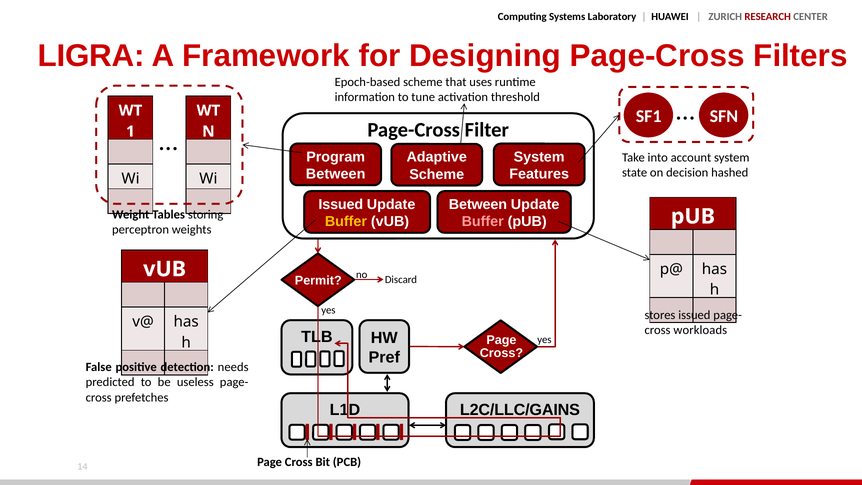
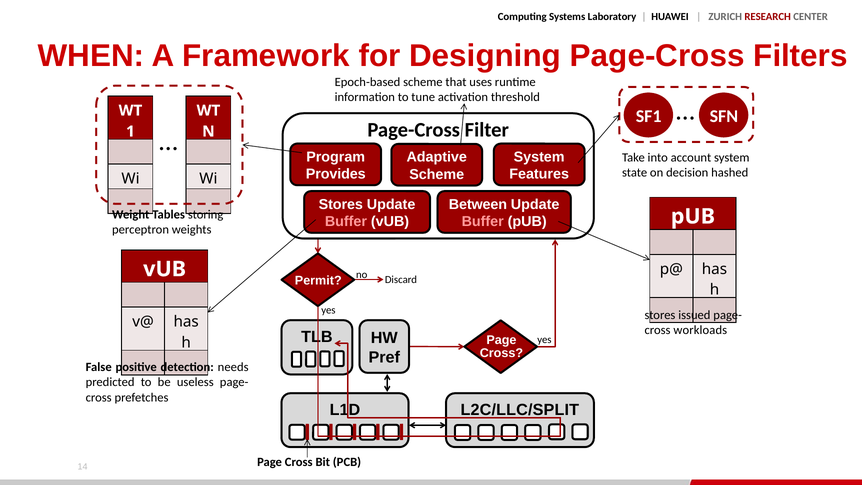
LIGRA: LIGRA -> WHEN
Between at (336, 174): Between -> Provides
Issued at (341, 204): Issued -> Stores
Buffer at (346, 221) colour: yellow -> pink
L2C/LLC/GAINS: L2C/LLC/GAINS -> L2C/LLC/SPLIT
